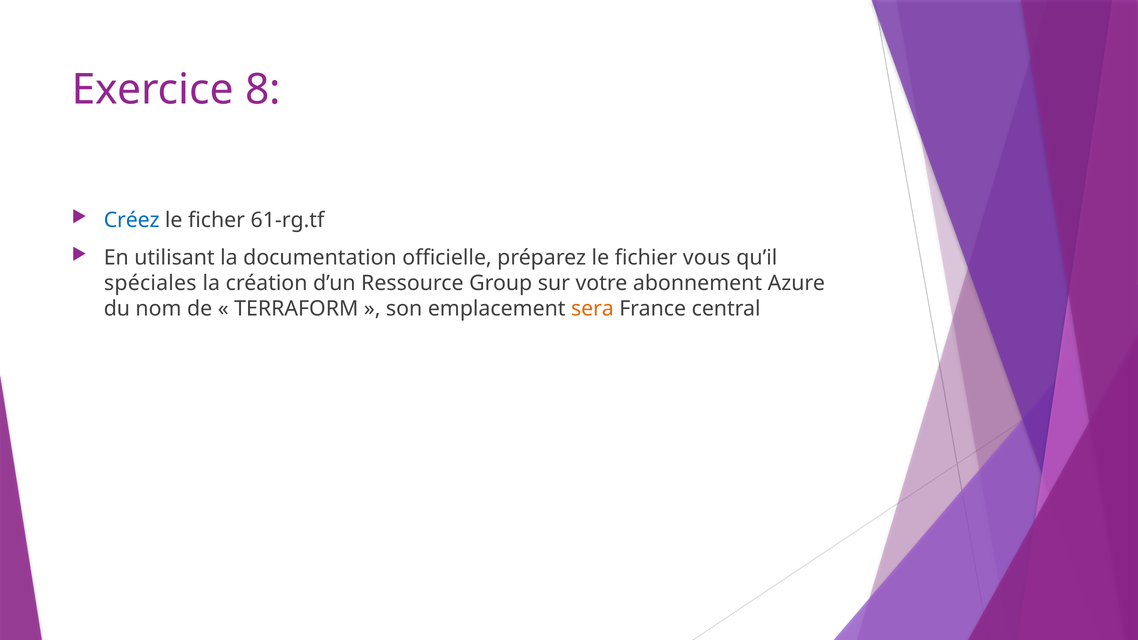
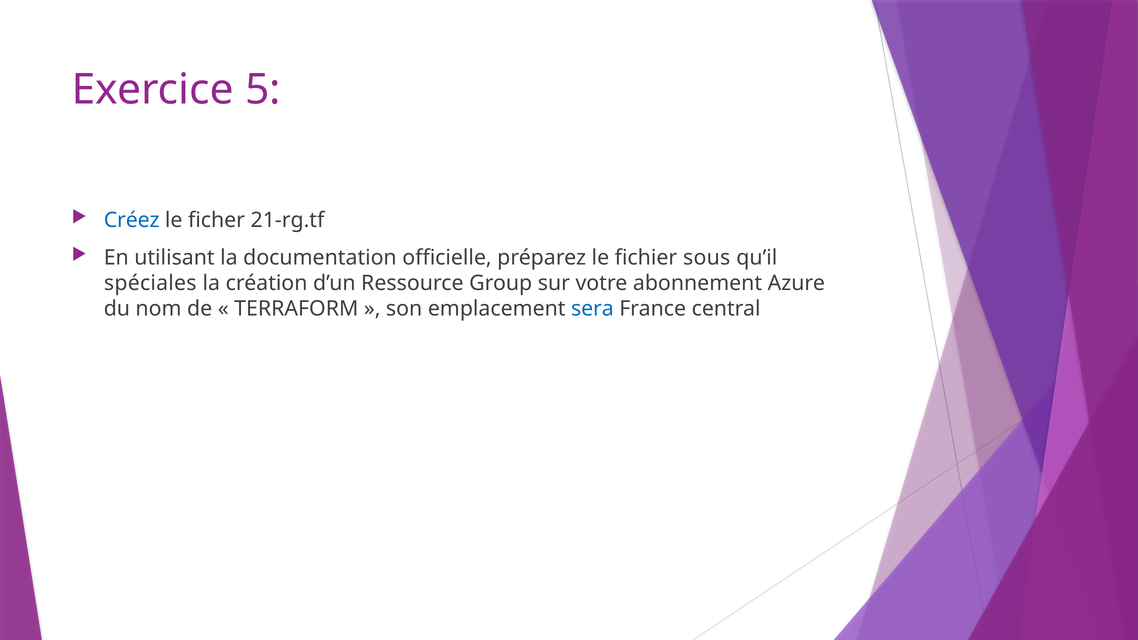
8: 8 -> 5
61-rg.tf: 61-rg.tf -> 21-rg.tf
vous: vous -> sous
sera colour: orange -> blue
